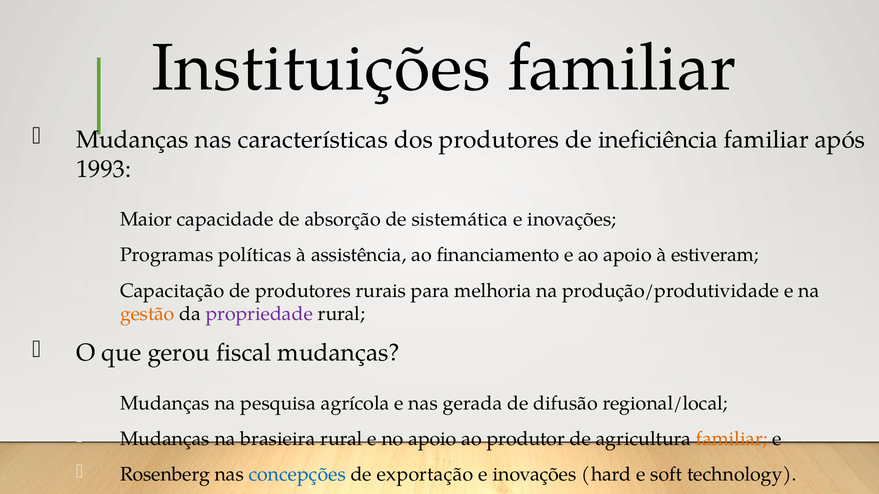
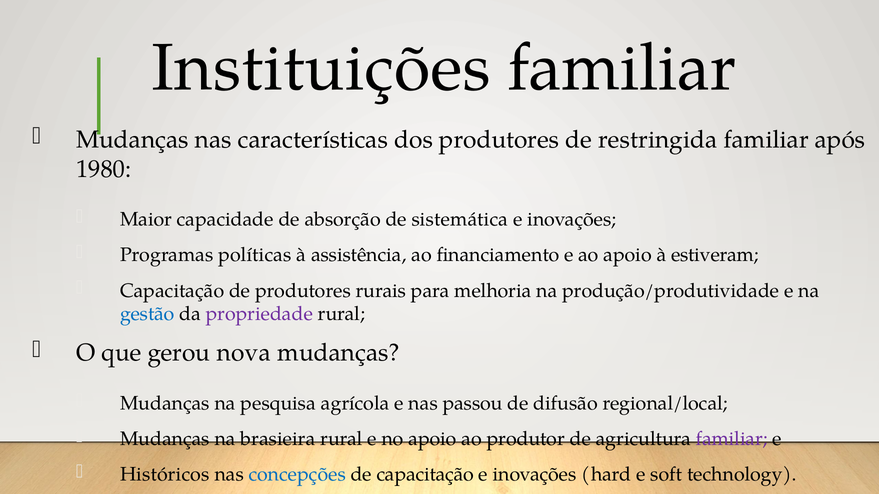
ineficiência: ineficiência -> restringida
1993: 1993 -> 1980
gestão colour: orange -> blue
fiscal: fiscal -> nova
gerada: gerada -> passou
familiar at (732, 439) colour: orange -> purple
Rosenberg: Rosenberg -> Históricos
de exportação: exportação -> capacitação
